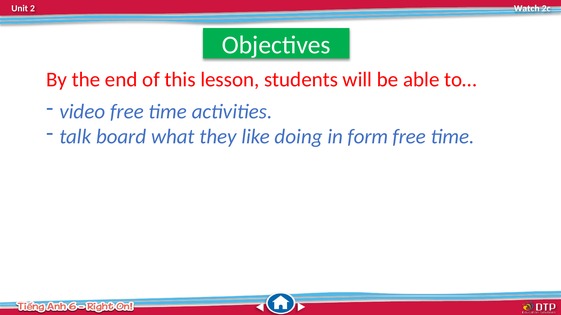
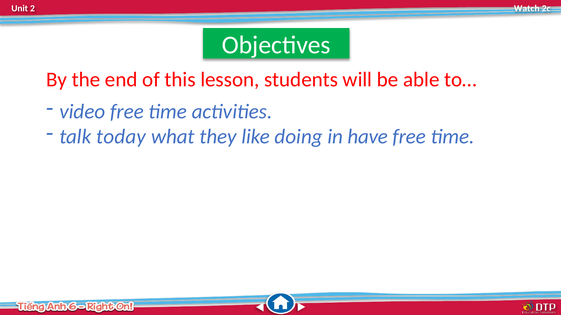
board: board -> today
form: form -> have
